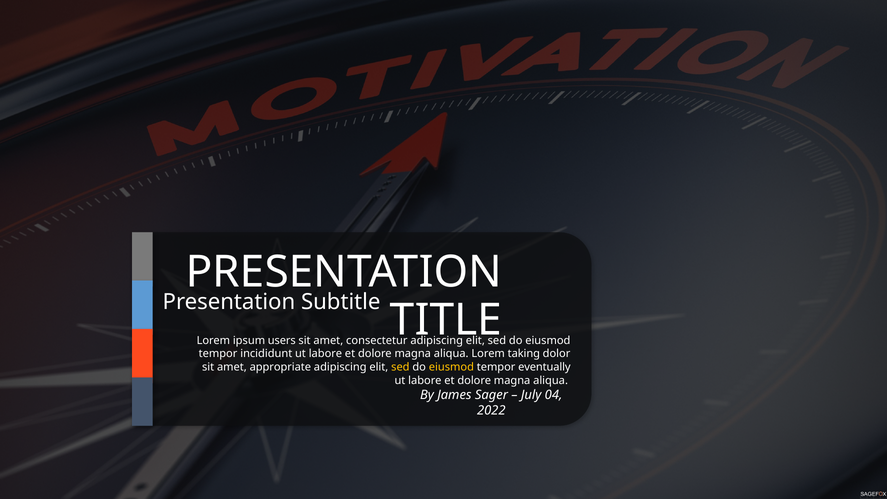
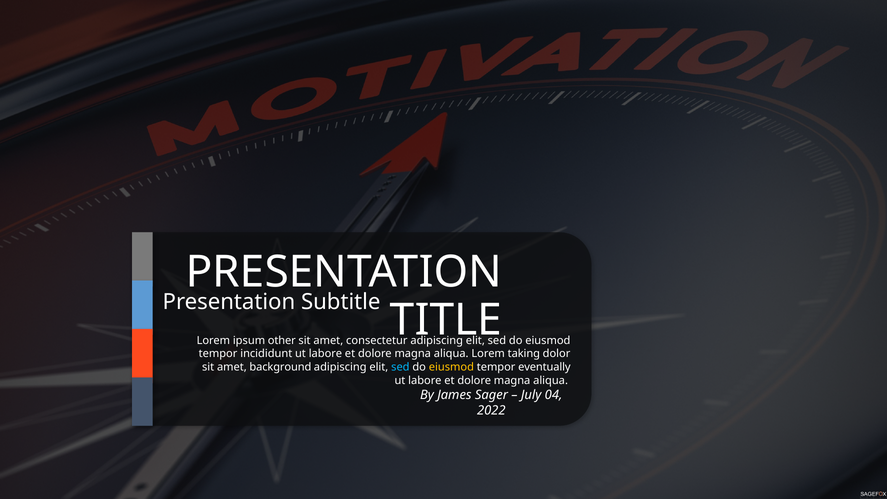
users: users -> other
appropriate: appropriate -> background
sed at (400, 367) colour: yellow -> light blue
